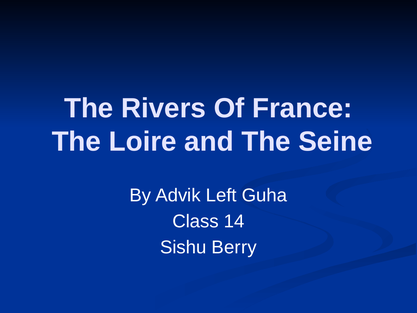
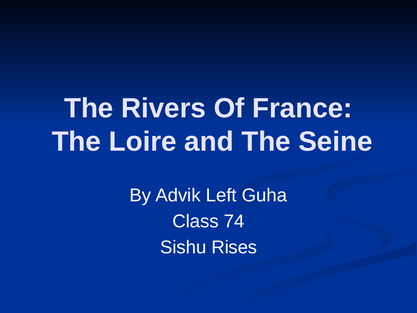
14: 14 -> 74
Berry: Berry -> Rises
